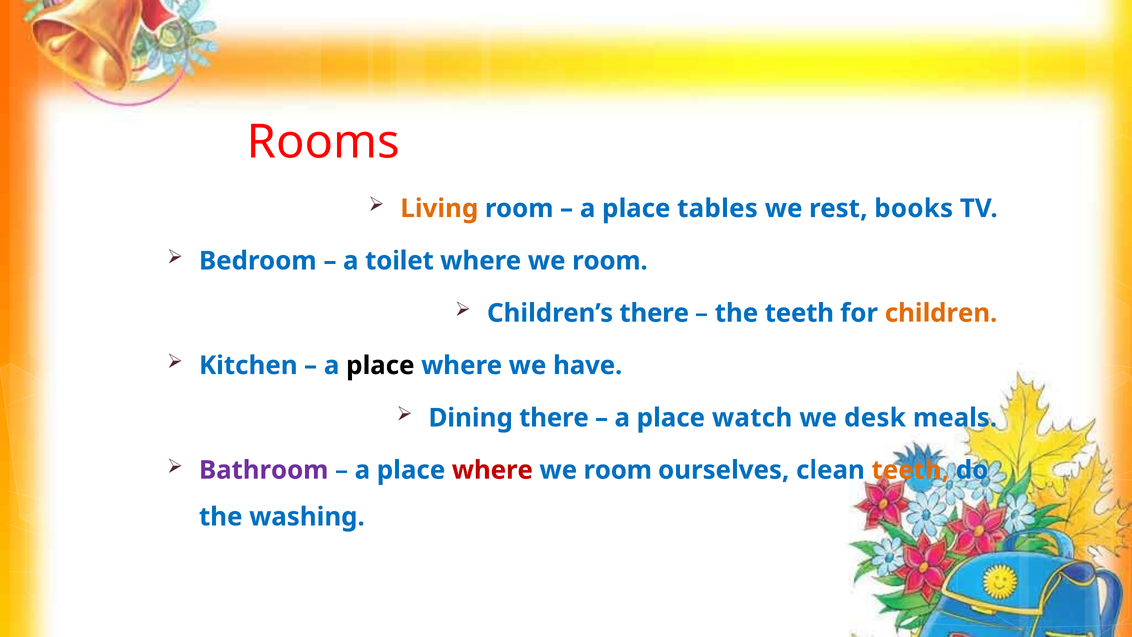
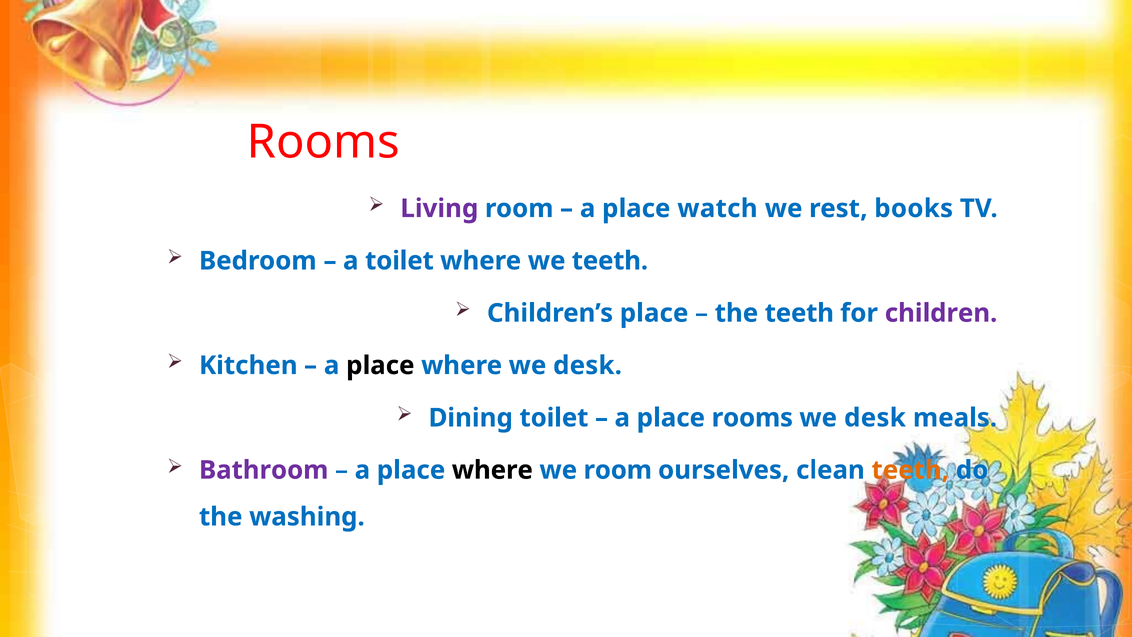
Living colour: orange -> purple
tables: tables -> watch
room at (610, 261): room -> teeth
Children’s there: there -> place
children colour: orange -> purple
where we have: have -> desk
Dining there: there -> toilet
place watch: watch -> rooms
where at (492, 470) colour: red -> black
